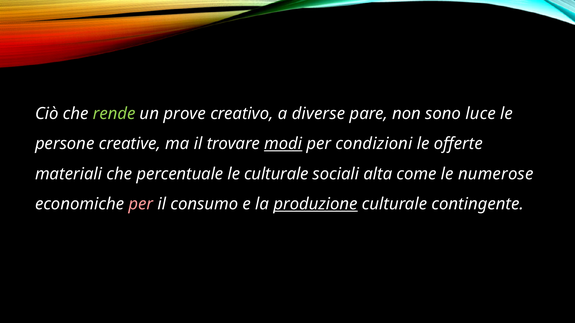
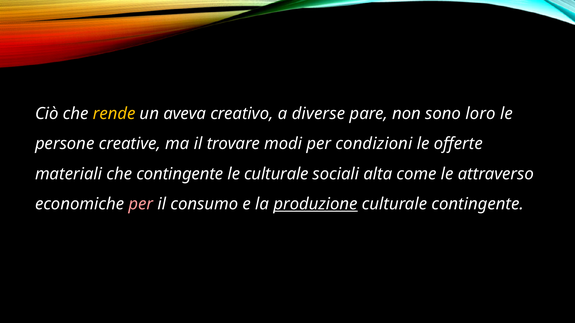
rende colour: light green -> yellow
prove: prove -> aveva
luce: luce -> loro
modi underline: present -> none
che percentuale: percentuale -> contingente
numerose: numerose -> attraverso
